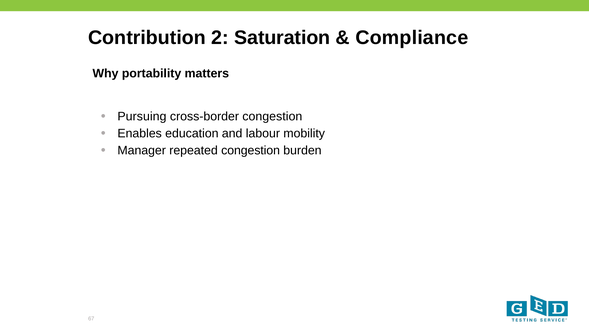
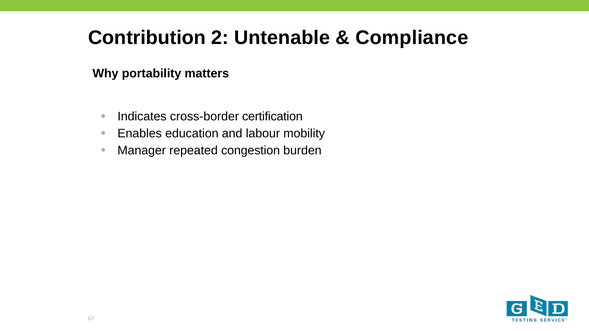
Saturation: Saturation -> Untenable
Pursuing: Pursuing -> Indicates
cross‑border congestion: congestion -> certification
